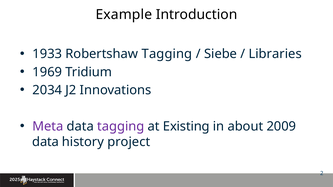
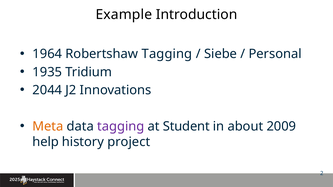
1933: 1933 -> 1964
Libraries: Libraries -> Personal
1969: 1969 -> 1935
2034: 2034 -> 2044
Meta colour: purple -> orange
Existing: Existing -> Student
data at (46, 142): data -> help
